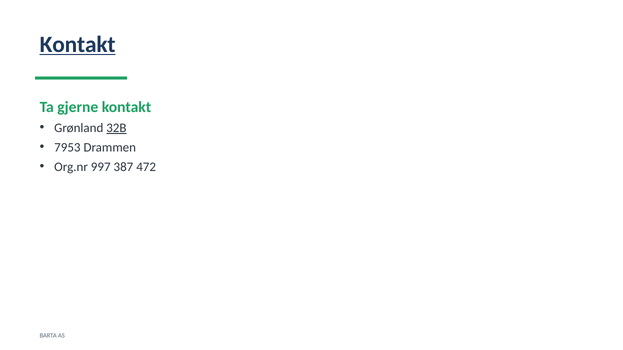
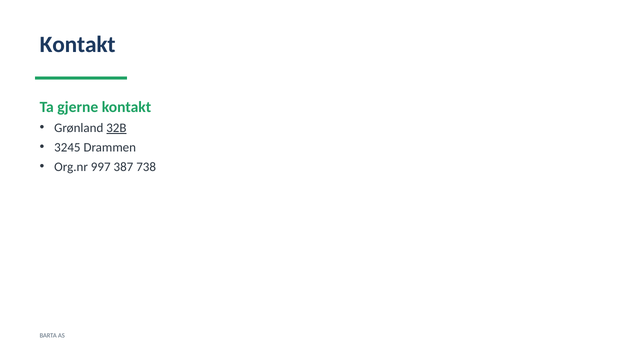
Kontakt at (78, 44) underline: present -> none
7953: 7953 -> 3245
472: 472 -> 738
